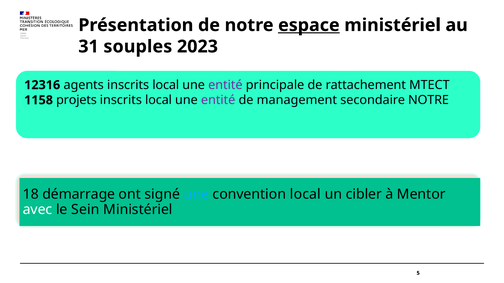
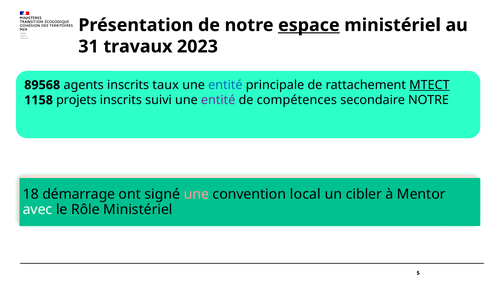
souples: souples -> travaux
12316: 12316 -> 89568
agents inscrits local: local -> taux
entité at (225, 85) colour: purple -> blue
MTECT underline: none -> present
local at (159, 100): local -> suivi
management: management -> compétences
une at (196, 195) colour: light blue -> pink
Sein: Sein -> Rôle
